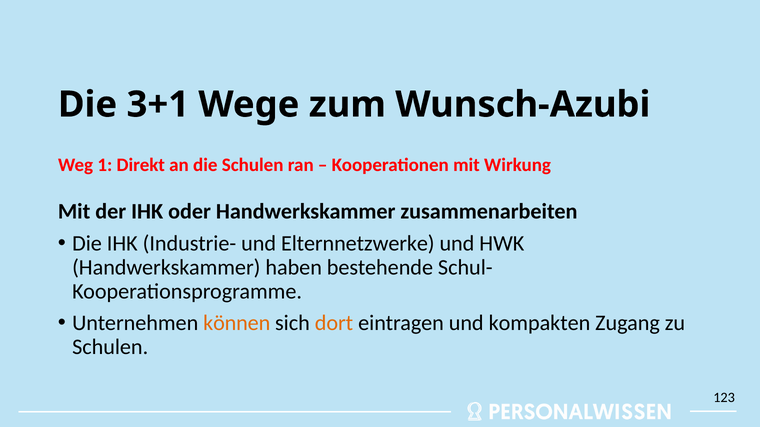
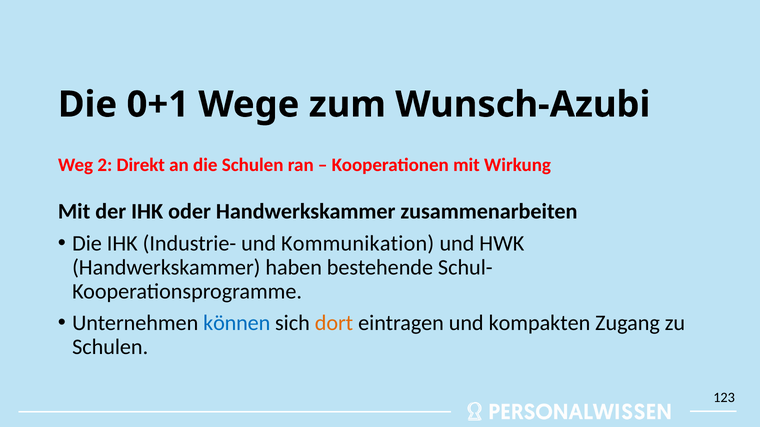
3+1: 3+1 -> 0+1
1: 1 -> 2
Elternnetzwerke: Elternnetzwerke -> Kommunikation
können colour: orange -> blue
